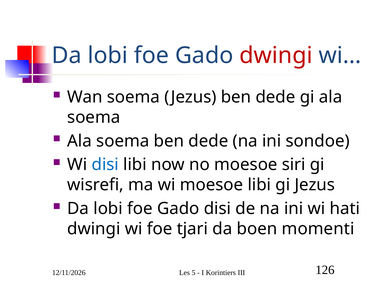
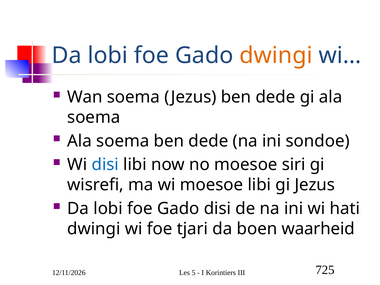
dwingi at (276, 55) colour: red -> orange
momenti: momenti -> waarheid
126: 126 -> 725
